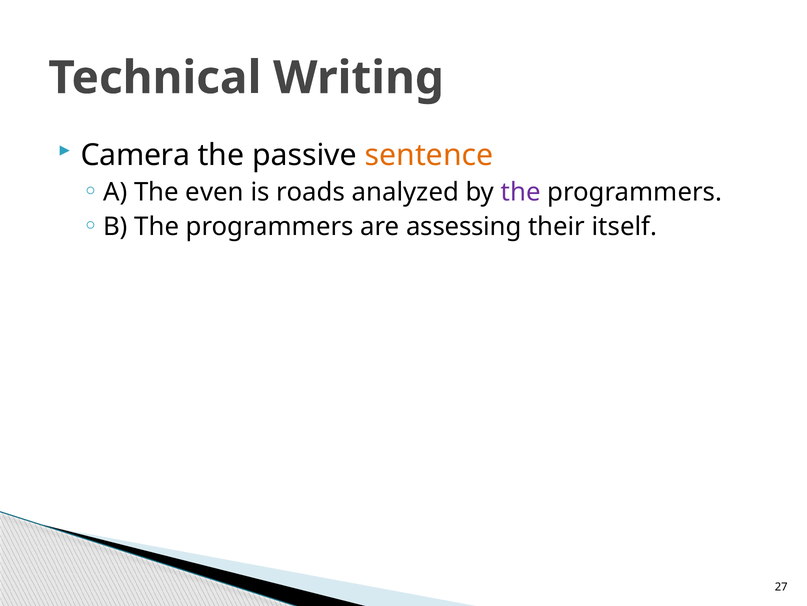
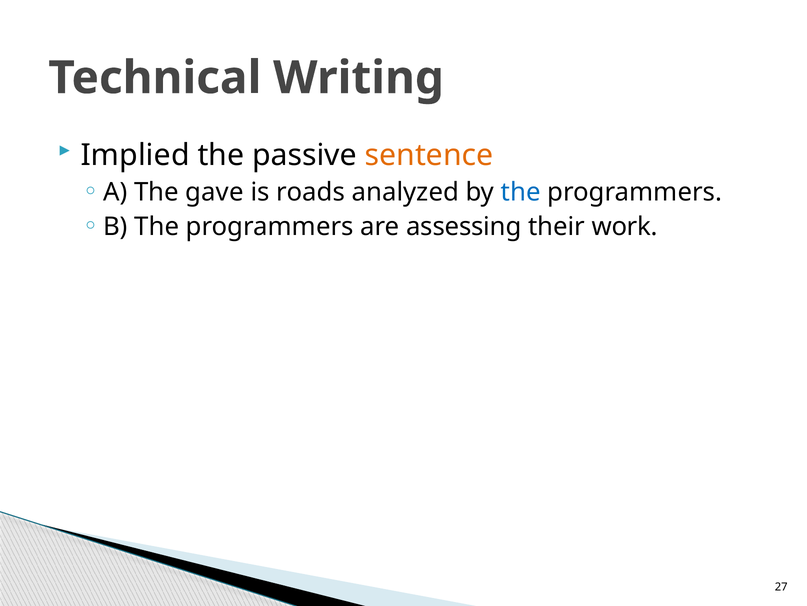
Camera: Camera -> Implied
even: even -> gave
the at (521, 192) colour: purple -> blue
itself: itself -> work
